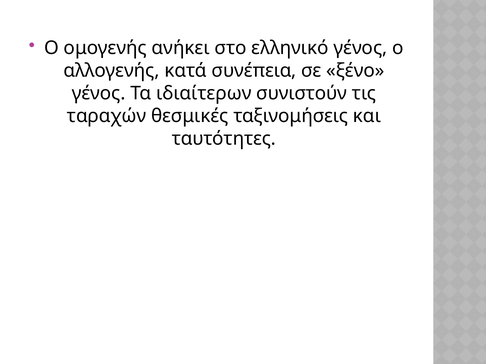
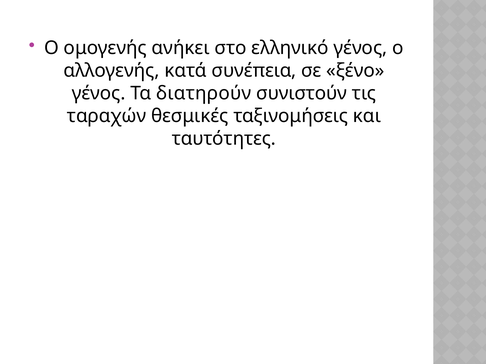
ιδιαίτερων: ιδιαίτερων -> διατηρούν
